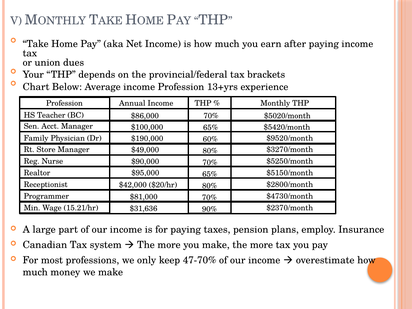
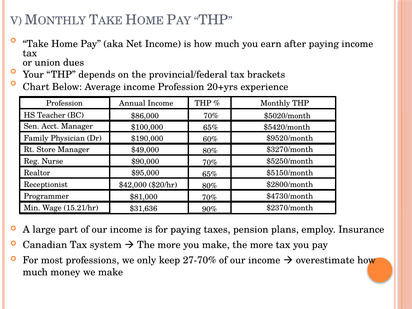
13+yrs: 13+yrs -> 20+yrs
47-70%: 47-70% -> 27-70%
